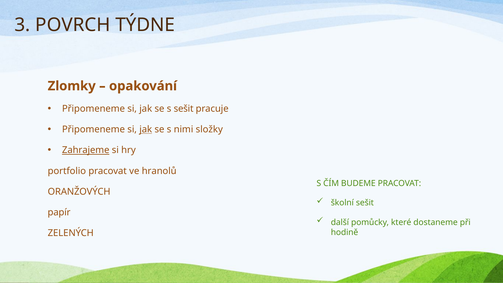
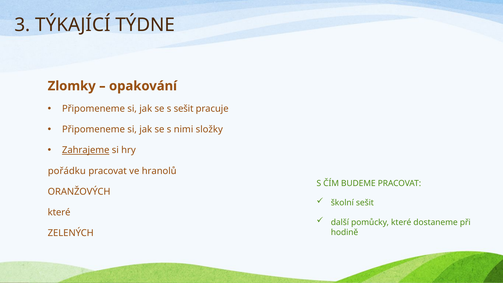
POVRCH: POVRCH -> TÝKAJÍCÍ
jak at (146, 129) underline: present -> none
portfolio: portfolio -> pořádku
papír at (59, 212): papír -> které
